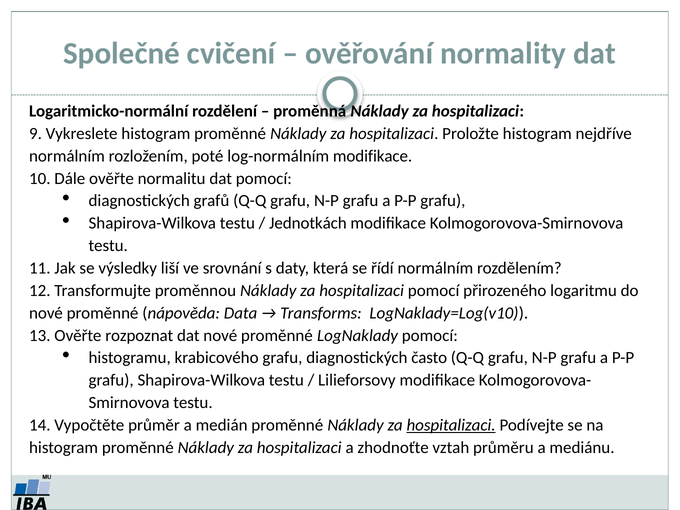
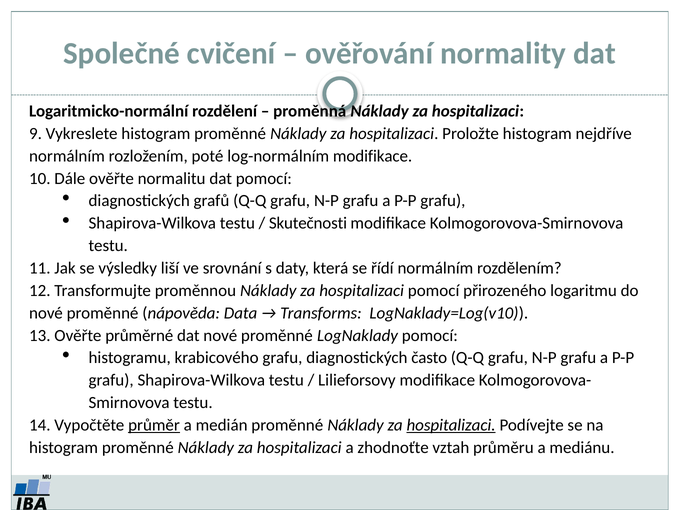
Jednotkách: Jednotkách -> Skutečnosti
rozpoznat: rozpoznat -> průměrné
průměr underline: none -> present
